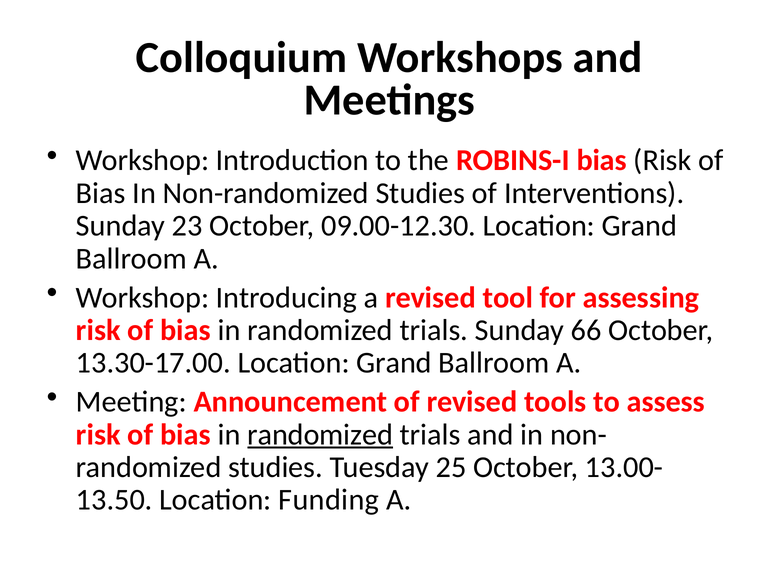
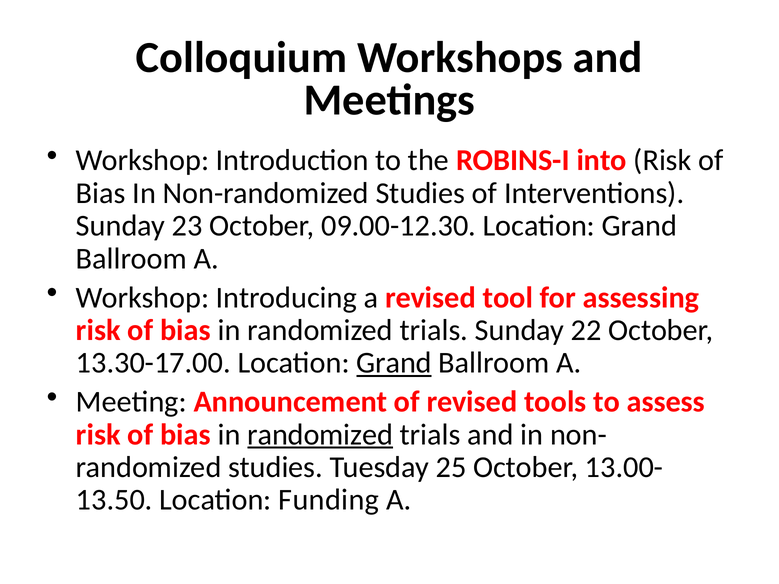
ROBINS-I bias: bias -> into
66: 66 -> 22
Grand at (394, 363) underline: none -> present
